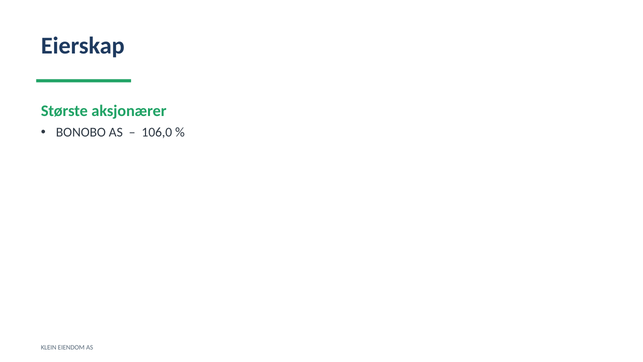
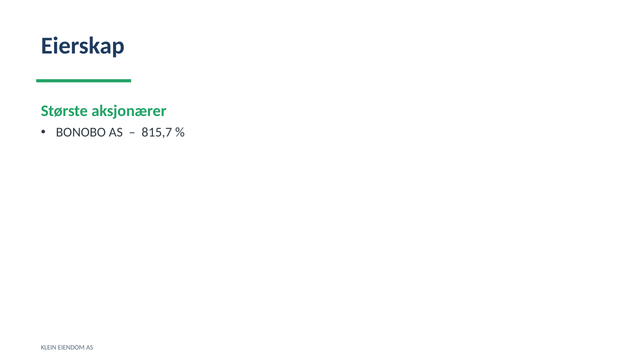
106,0: 106,0 -> 815,7
